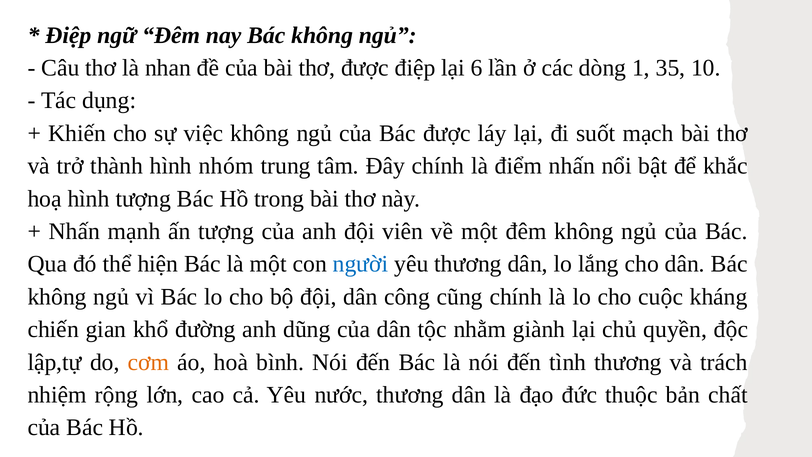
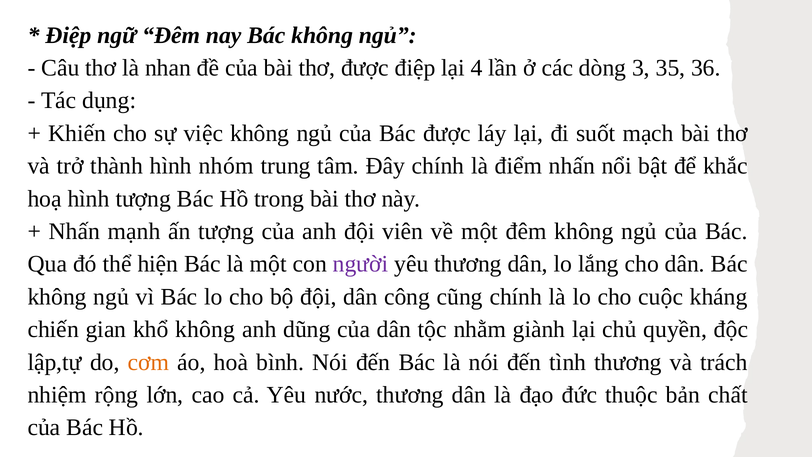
6: 6 -> 4
1: 1 -> 3
10: 10 -> 36
người colour: blue -> purple
khổ đường: đường -> không
